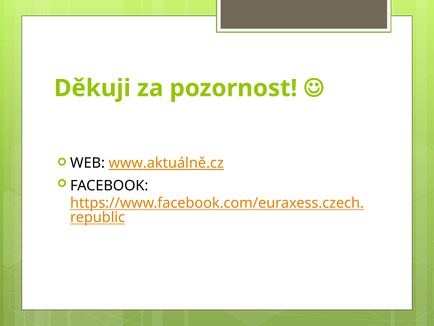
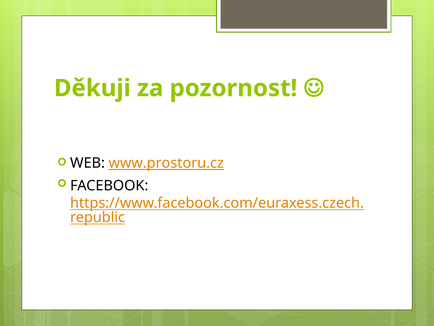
www.aktuálně.cz: www.aktuálně.cz -> www.prostoru.cz
